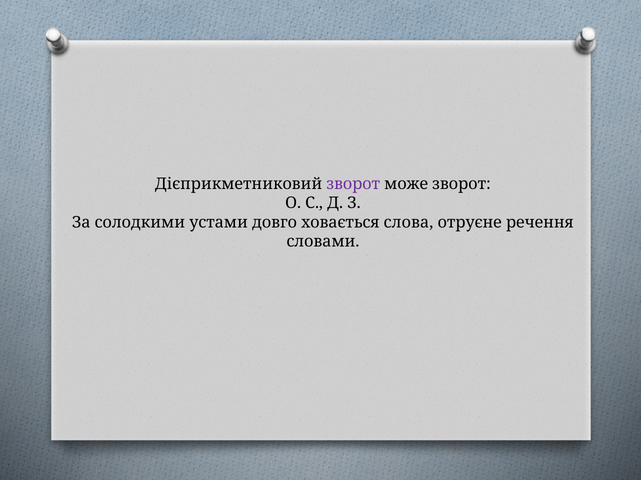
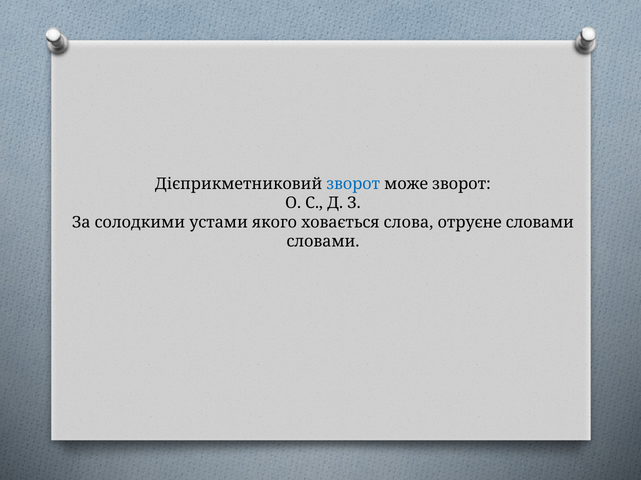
зворот at (353, 184) colour: purple -> blue
довго: довго -> якого
отруєне речення: речення -> словами
